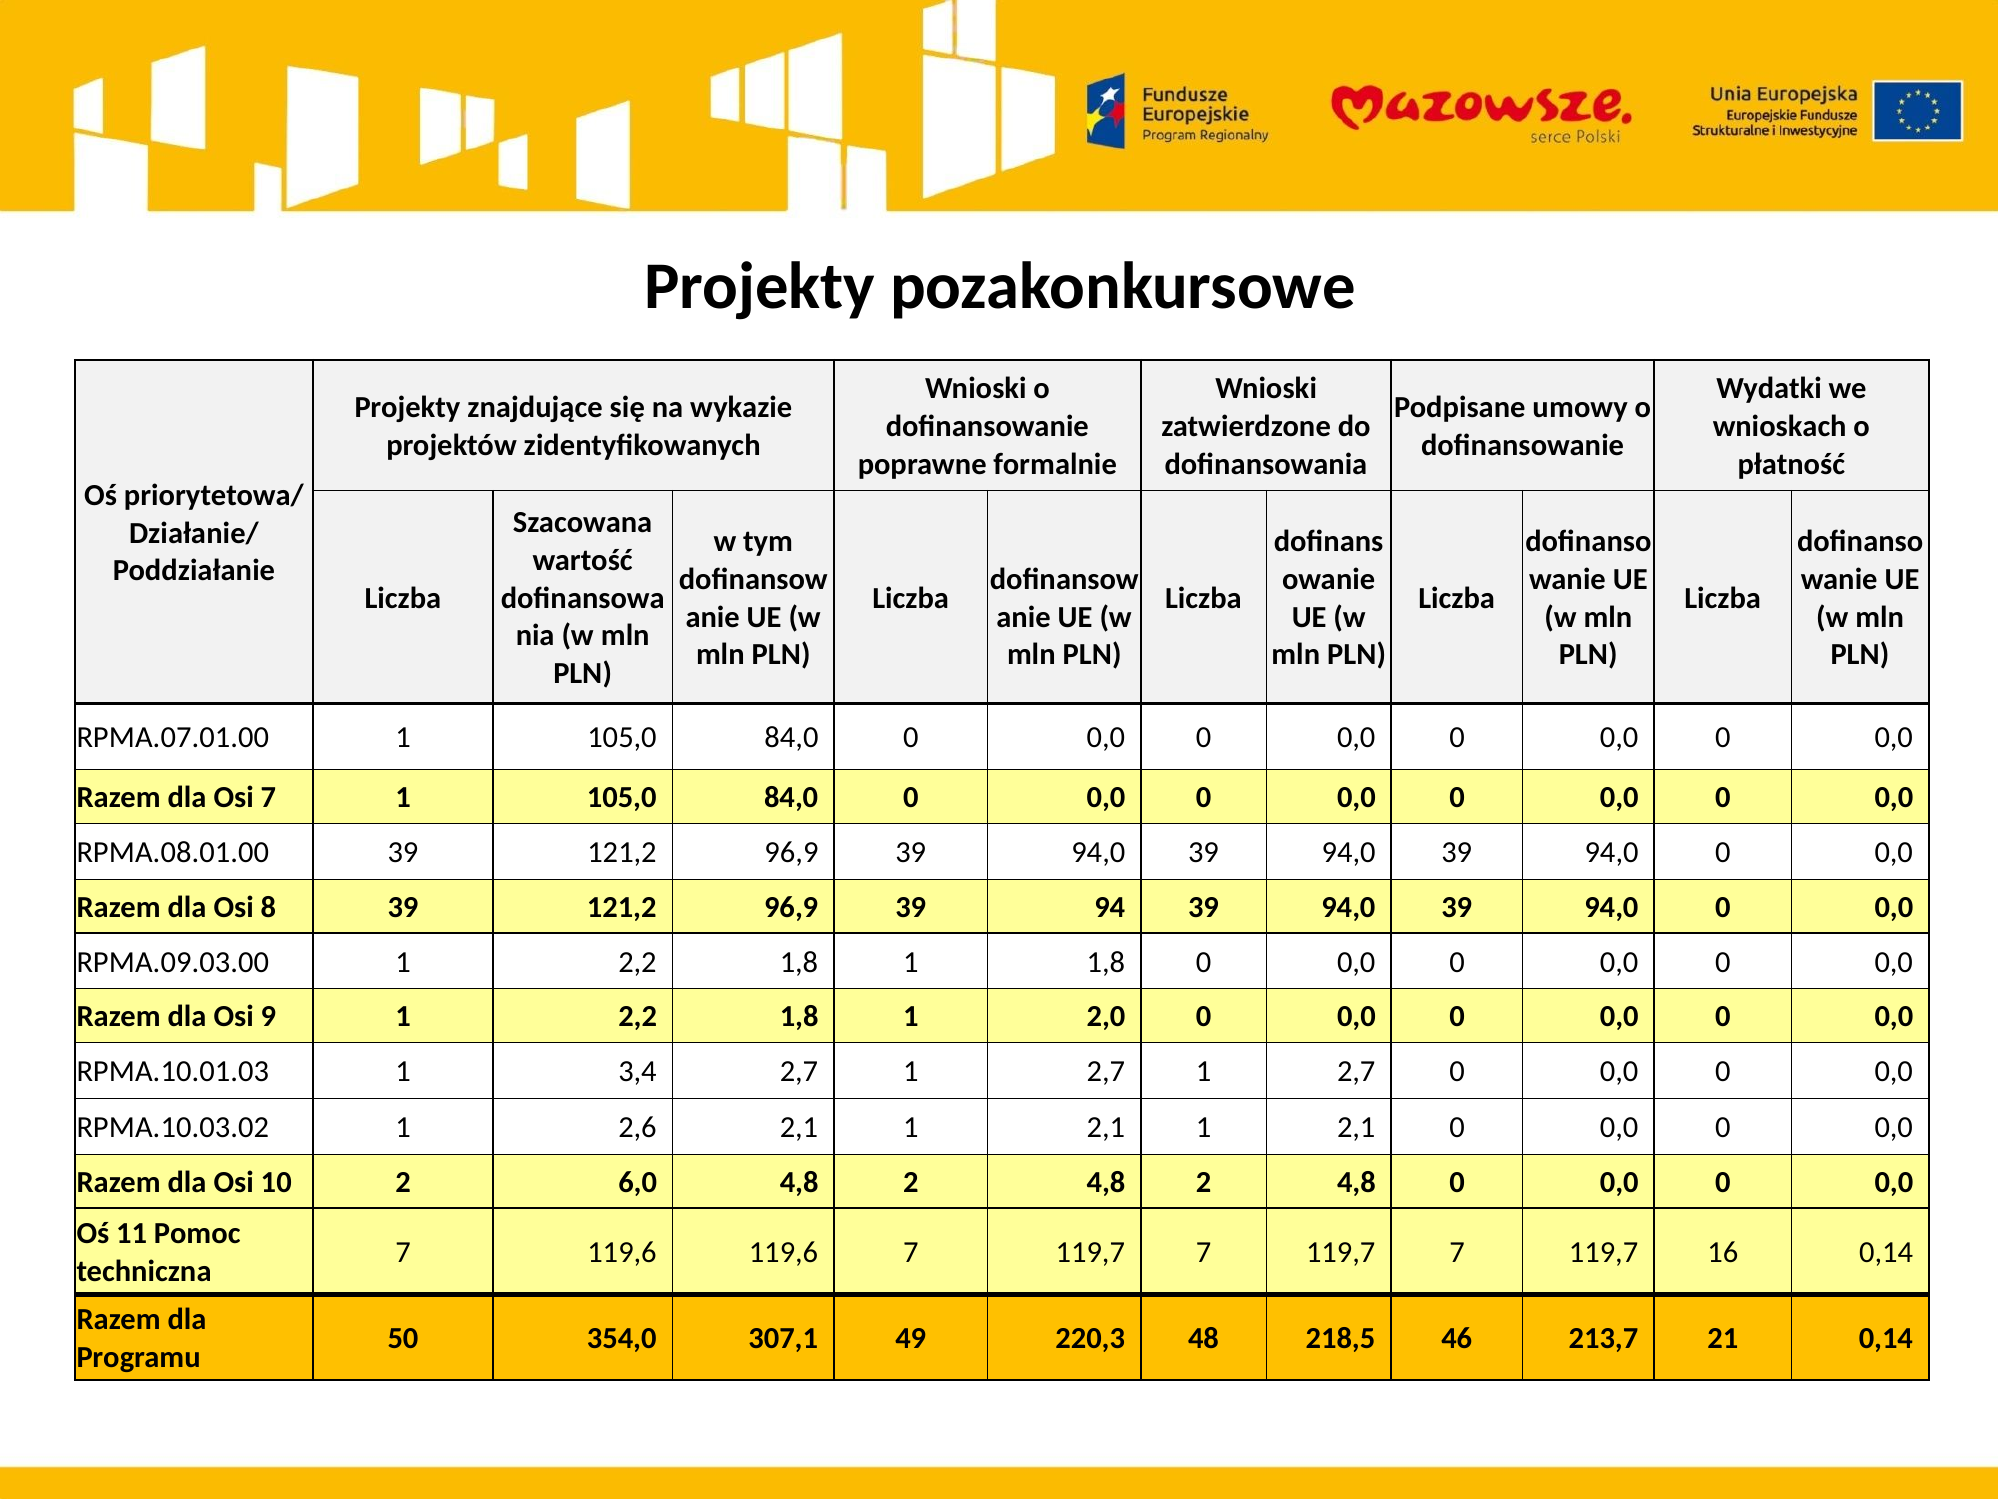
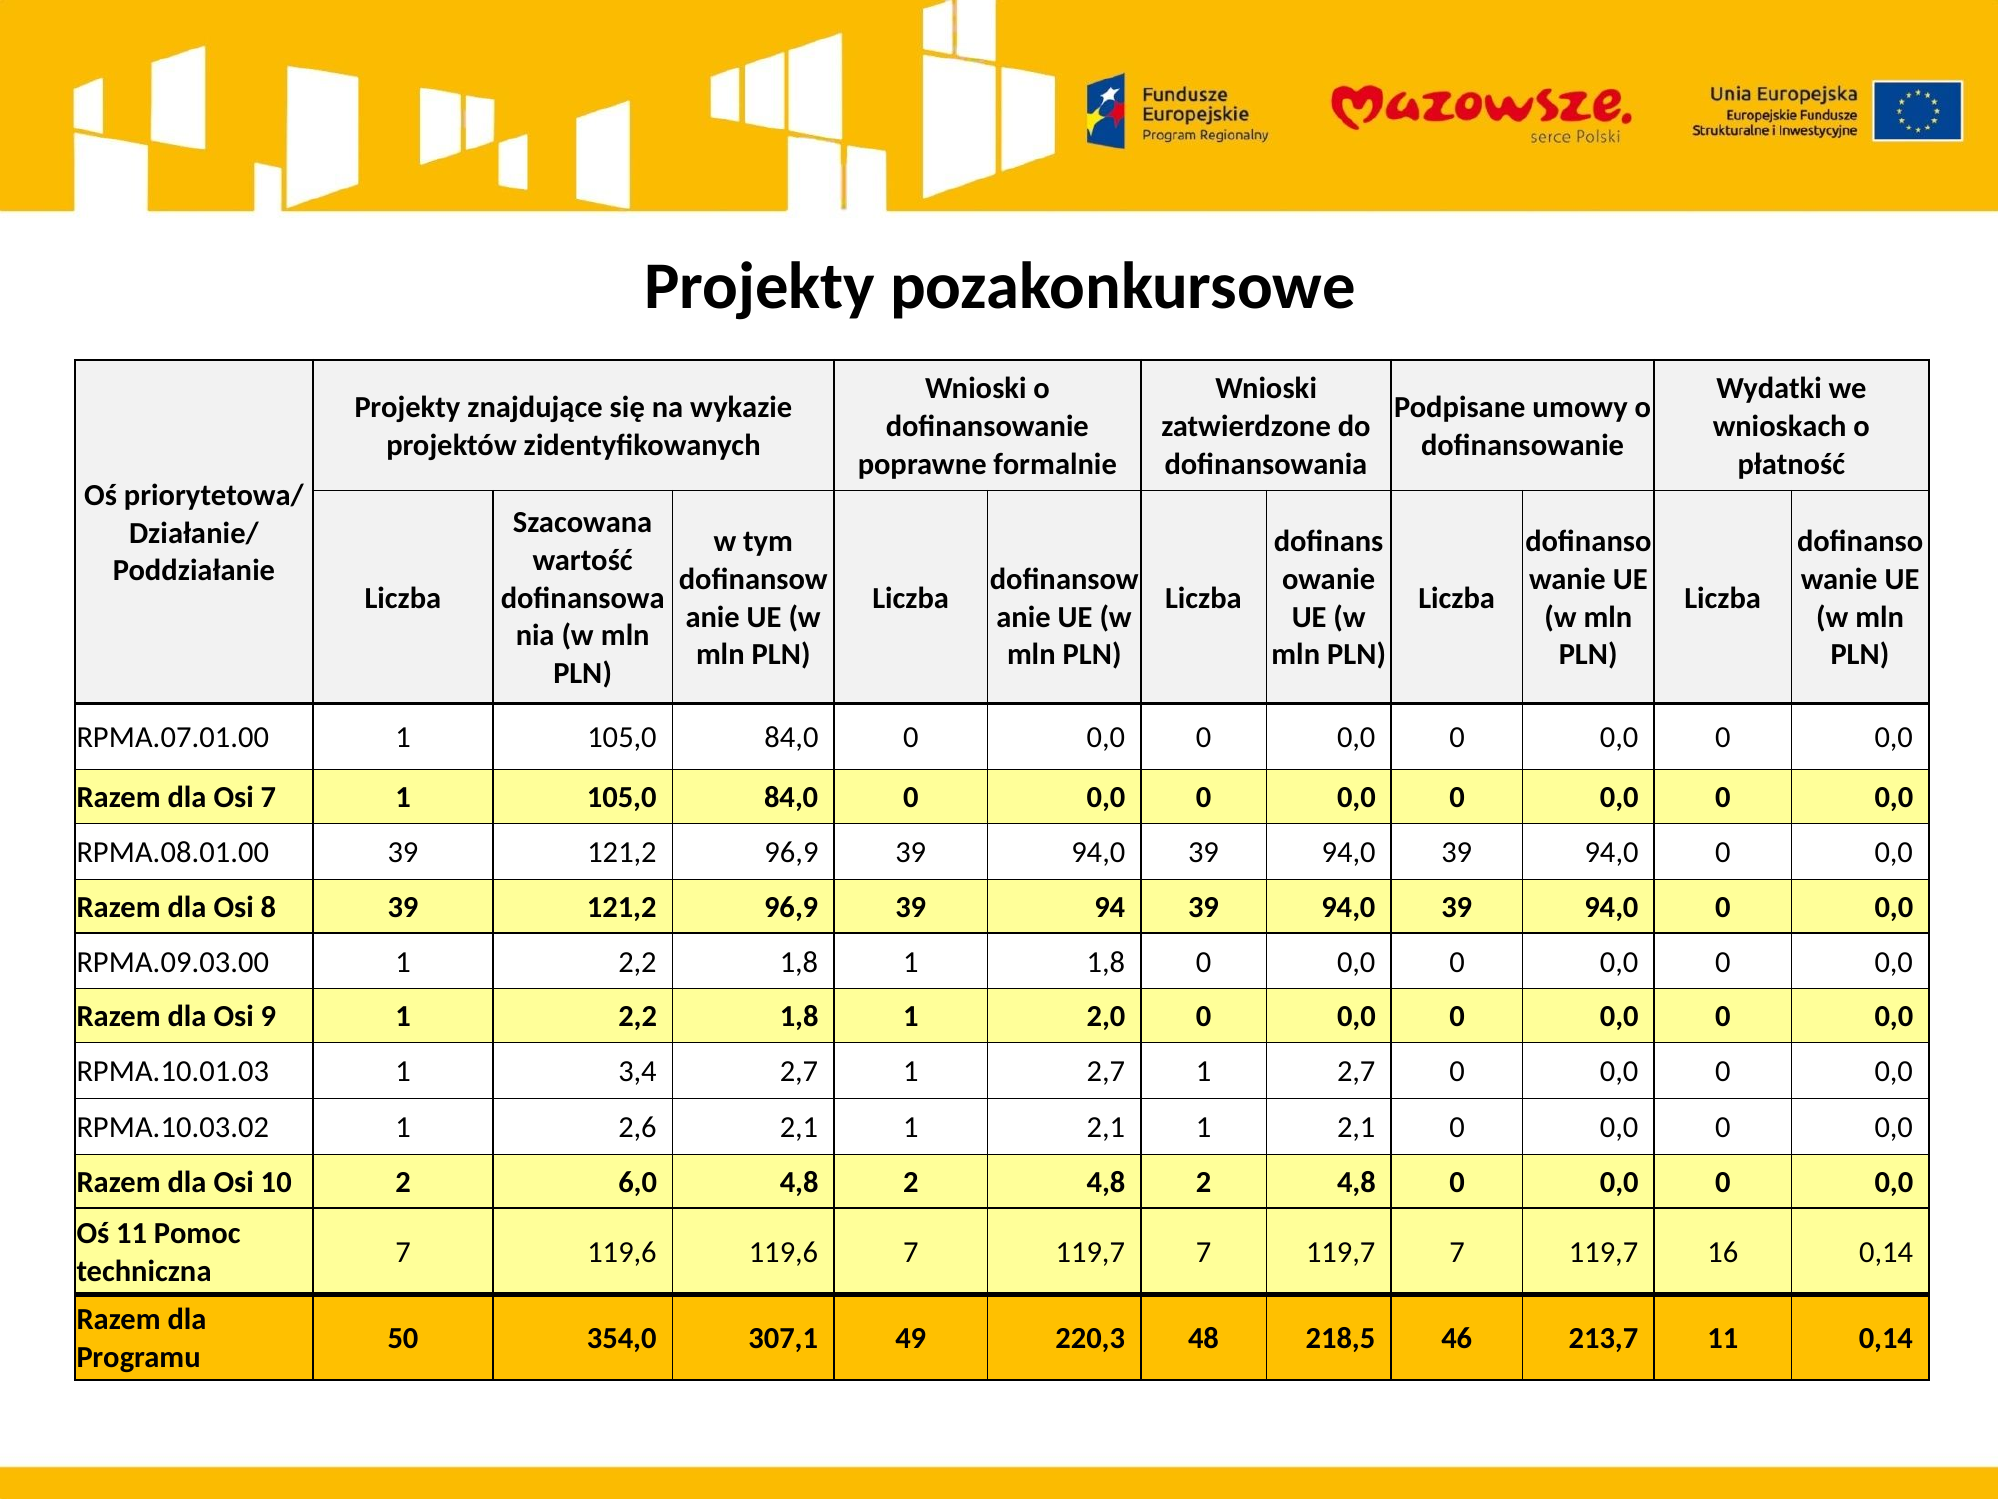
213,7 21: 21 -> 11
